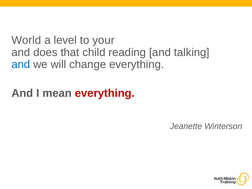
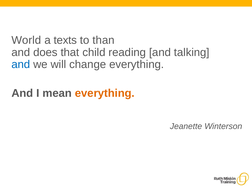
level: level -> texts
your: your -> than
everything at (105, 93) colour: red -> orange
